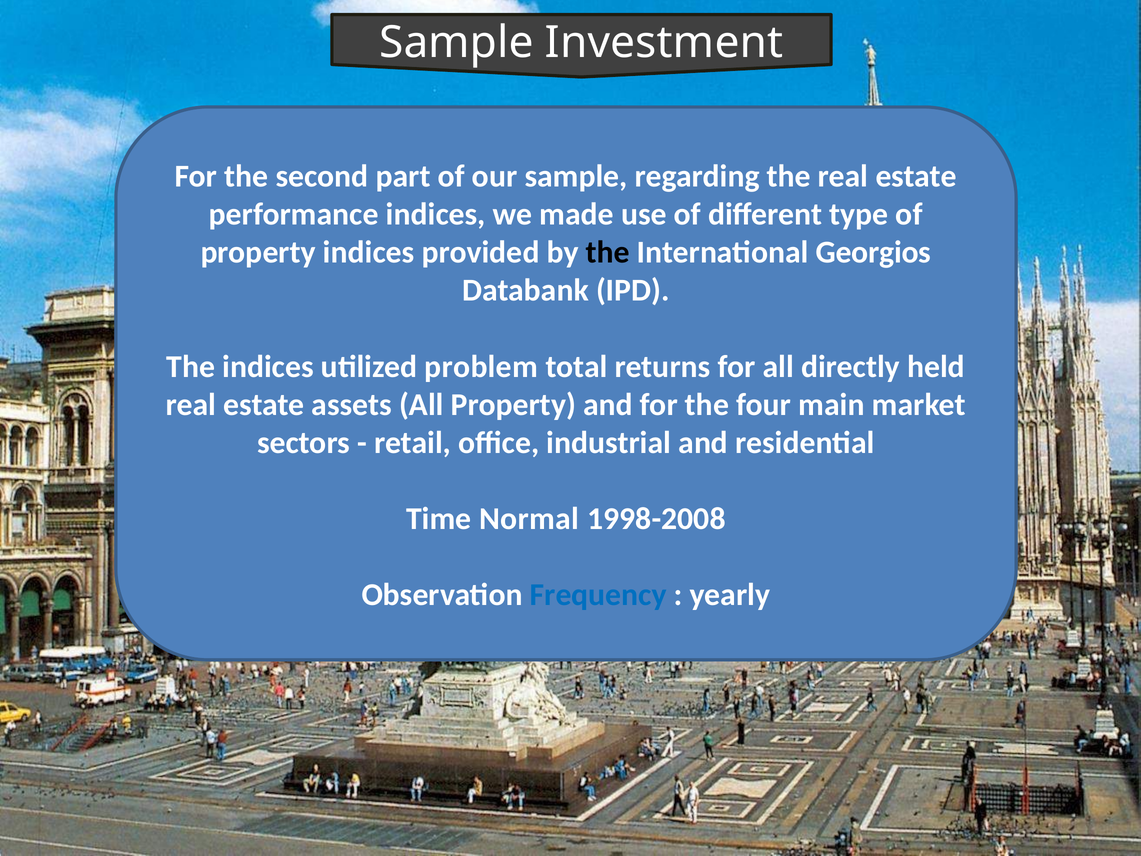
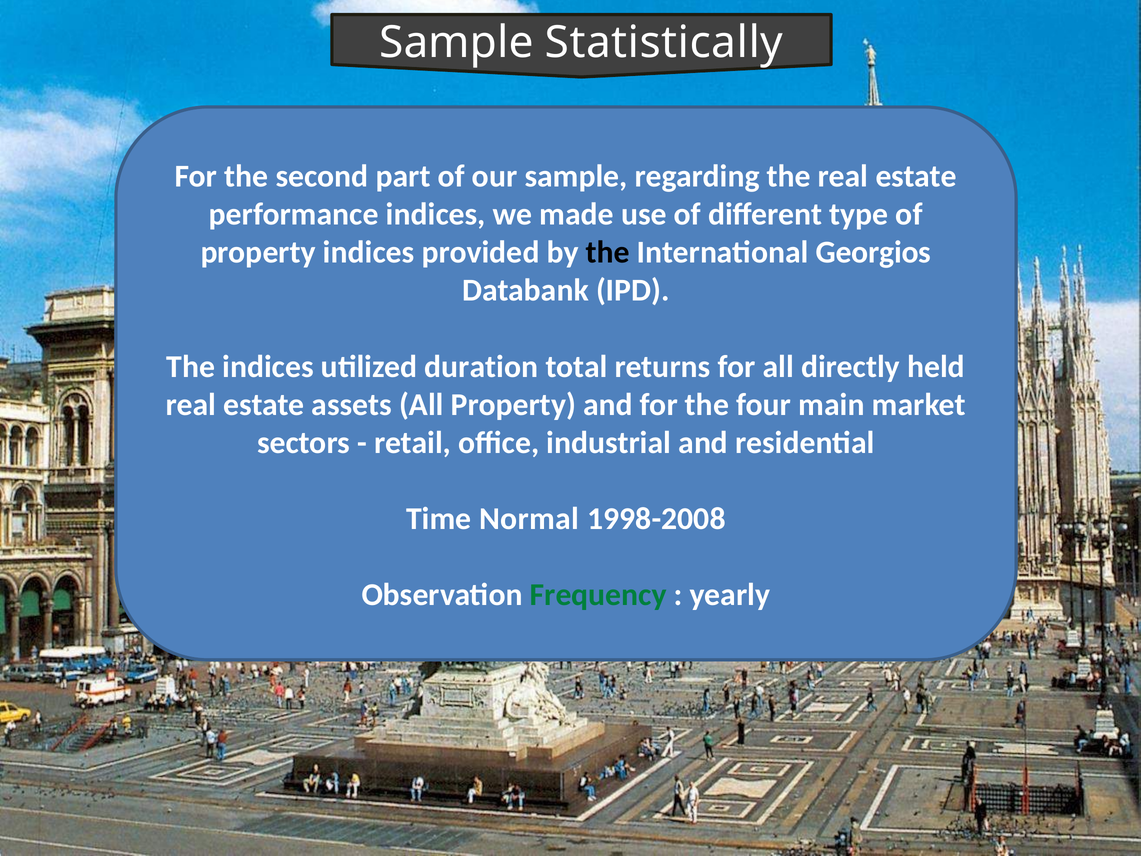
Investment: Investment -> Statistically
problem: problem -> duration
Frequency colour: blue -> green
